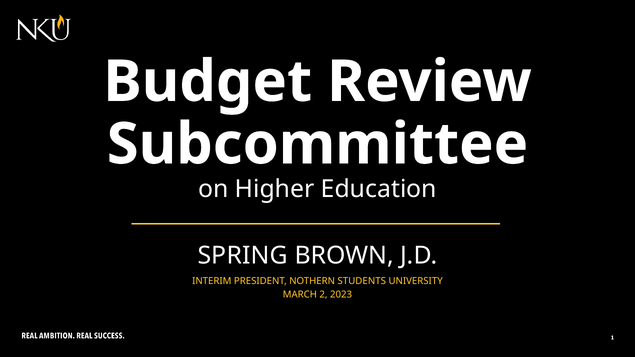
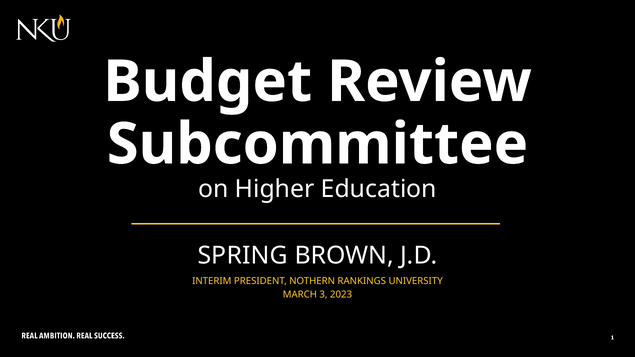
STUDENTS: STUDENTS -> RANKINGS
2: 2 -> 3
